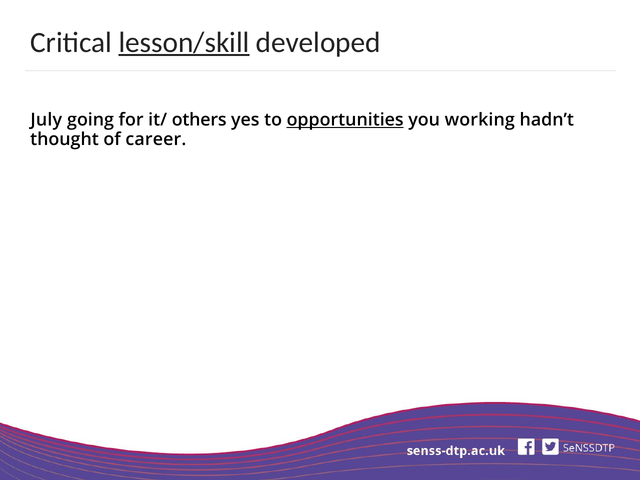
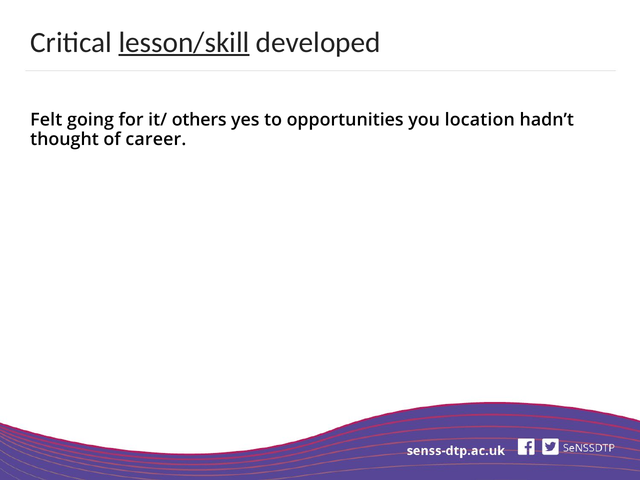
July: July -> Felt
opportunities underline: present -> none
working: working -> location
